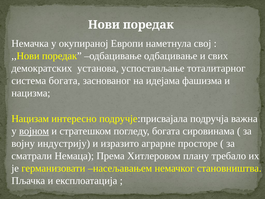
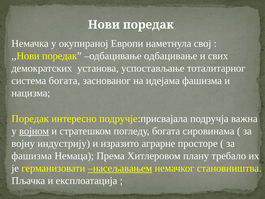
Нацизам at (30, 119): Нацизам -> Поредак
сматрали at (32, 156): сматрали -> фашизма
насељавањем underline: none -> present
